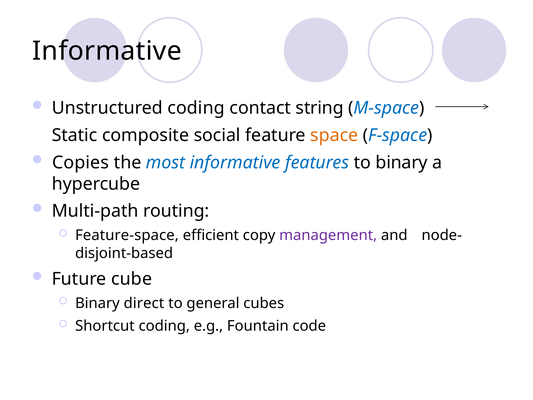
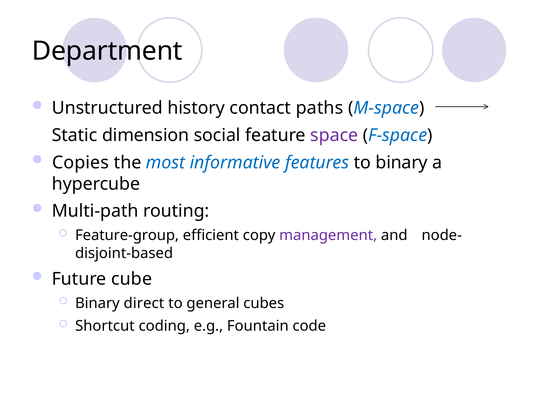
Informative at (107, 51): Informative -> Department
Unstructured coding: coding -> history
string: string -> paths
composite: composite -> dimension
space colour: orange -> purple
Feature-space: Feature-space -> Feature-group
